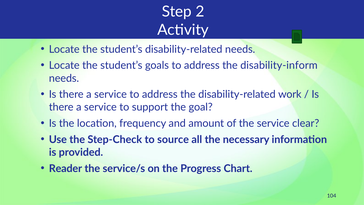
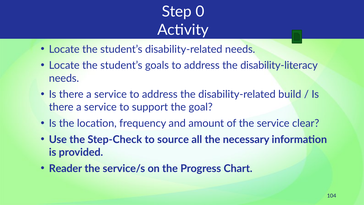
2: 2 -> 0
disability-inform: disability-inform -> disability-literacy
work: work -> build
